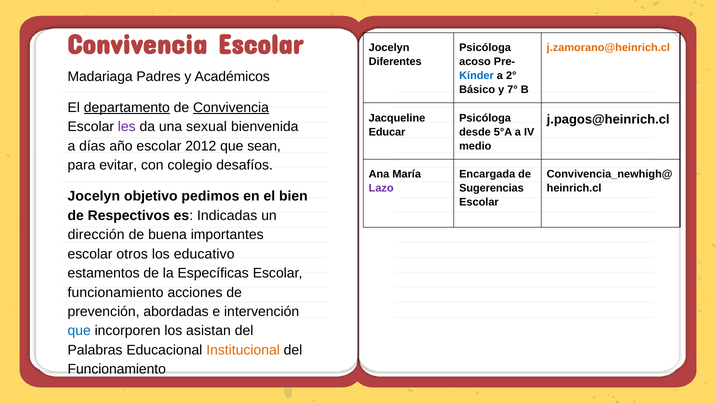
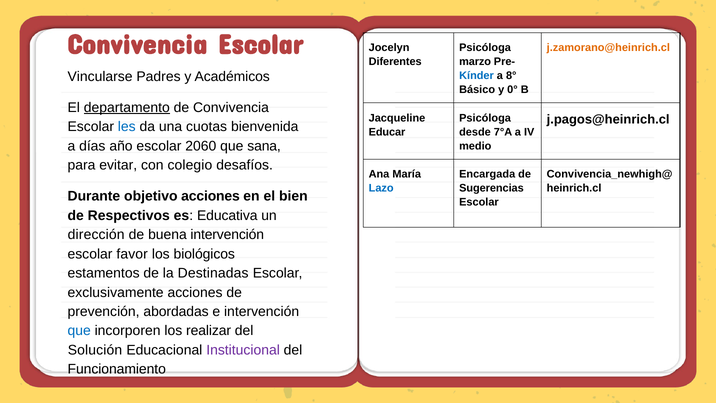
acoso: acoso -> marzo
Madariaga: Madariaga -> Vincularse
2°: 2° -> 8°
7°: 7° -> 0°
Convivencia at (231, 108) underline: present -> none
les colour: purple -> blue
sexual: sexual -> cuotas
5°A: 5°A -> 7°A
2012: 2012 -> 2060
sean: sean -> sana
Lazo colour: purple -> blue
Jocelyn at (94, 196): Jocelyn -> Durante
objetivo pedimos: pedimos -> acciones
Indicadas: Indicadas -> Educativa
buena importantes: importantes -> intervención
otros: otros -> favor
educativo: educativo -> biológicos
Específicas: Específicas -> Destinadas
funcionamiento at (116, 292): funcionamiento -> exclusivamente
asistan: asistan -> realizar
Palabras: Palabras -> Solución
Institucional colour: orange -> purple
